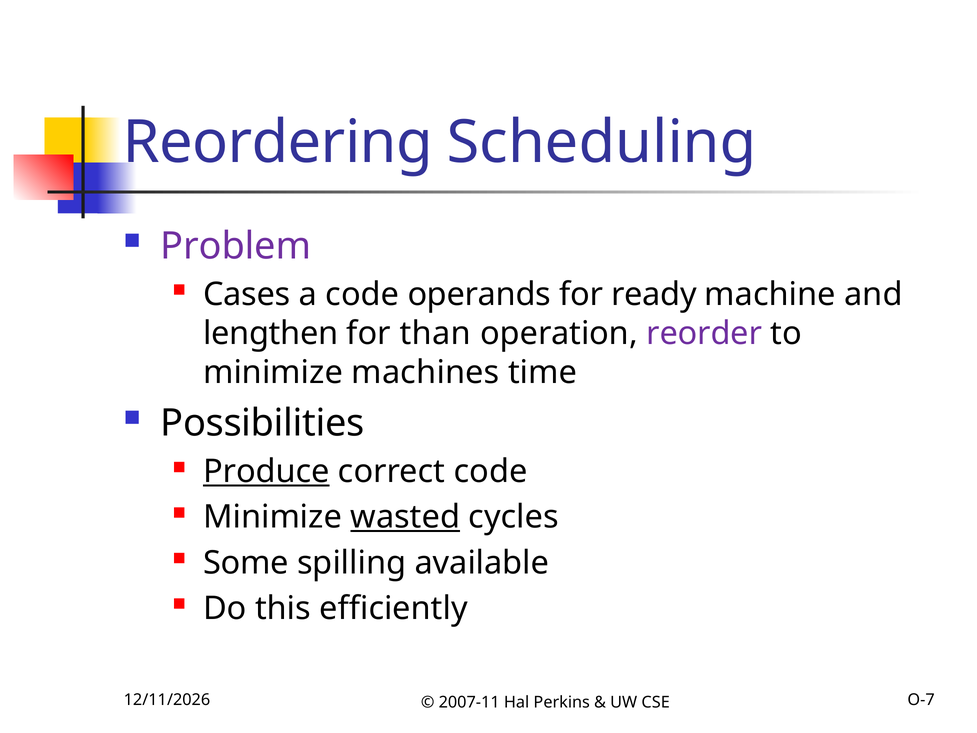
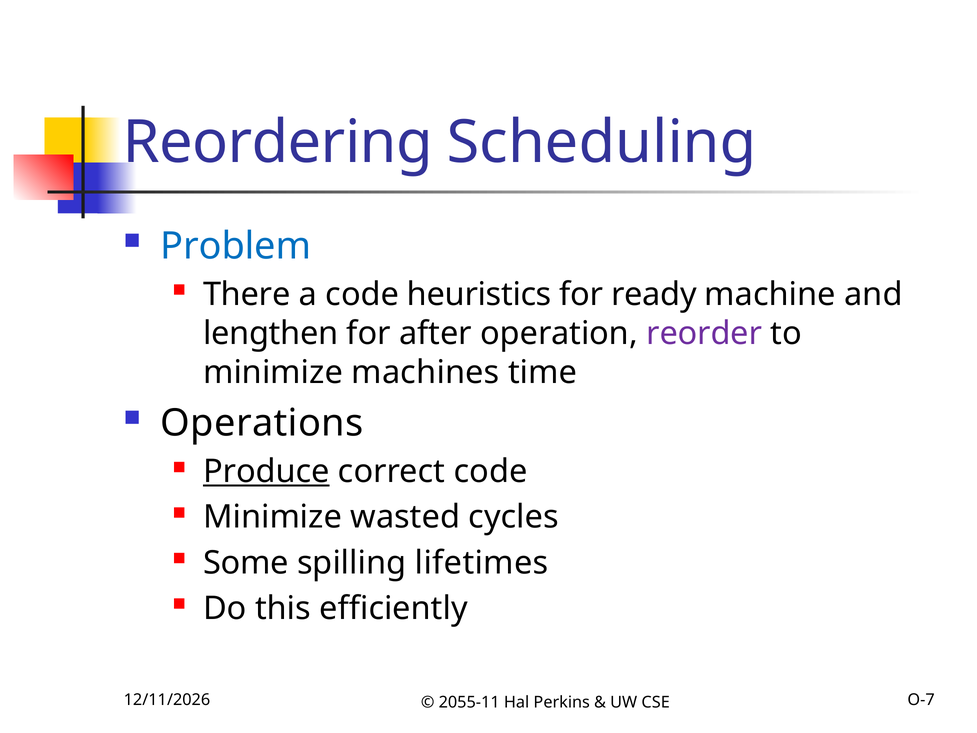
Problem colour: purple -> blue
Cases: Cases -> There
operands: operands -> heuristics
than: than -> after
Possibilities: Possibilities -> Operations
wasted underline: present -> none
available: available -> lifetimes
2007-11: 2007-11 -> 2055-11
